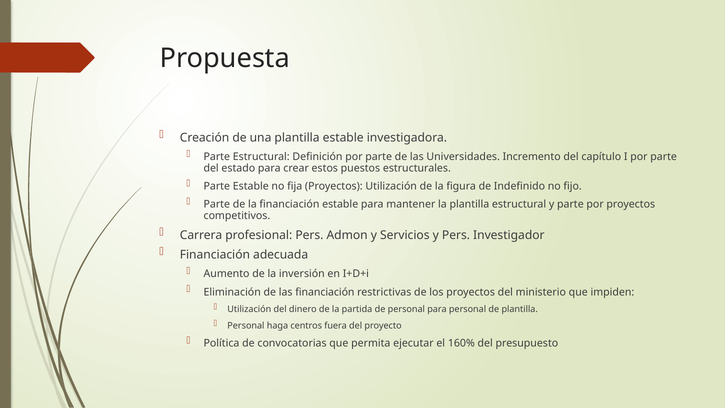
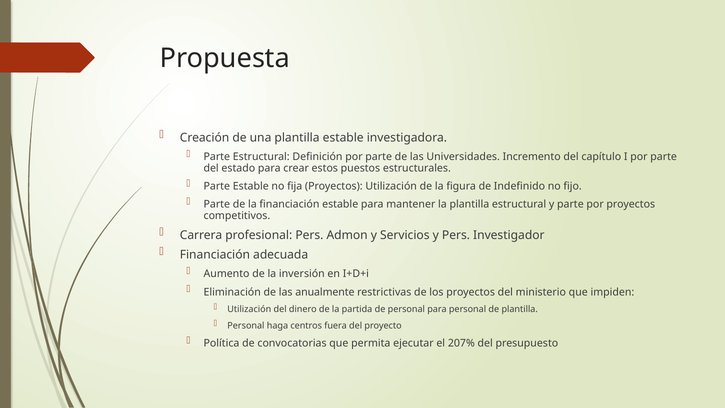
las financiación: financiación -> anualmente
160%: 160% -> 207%
